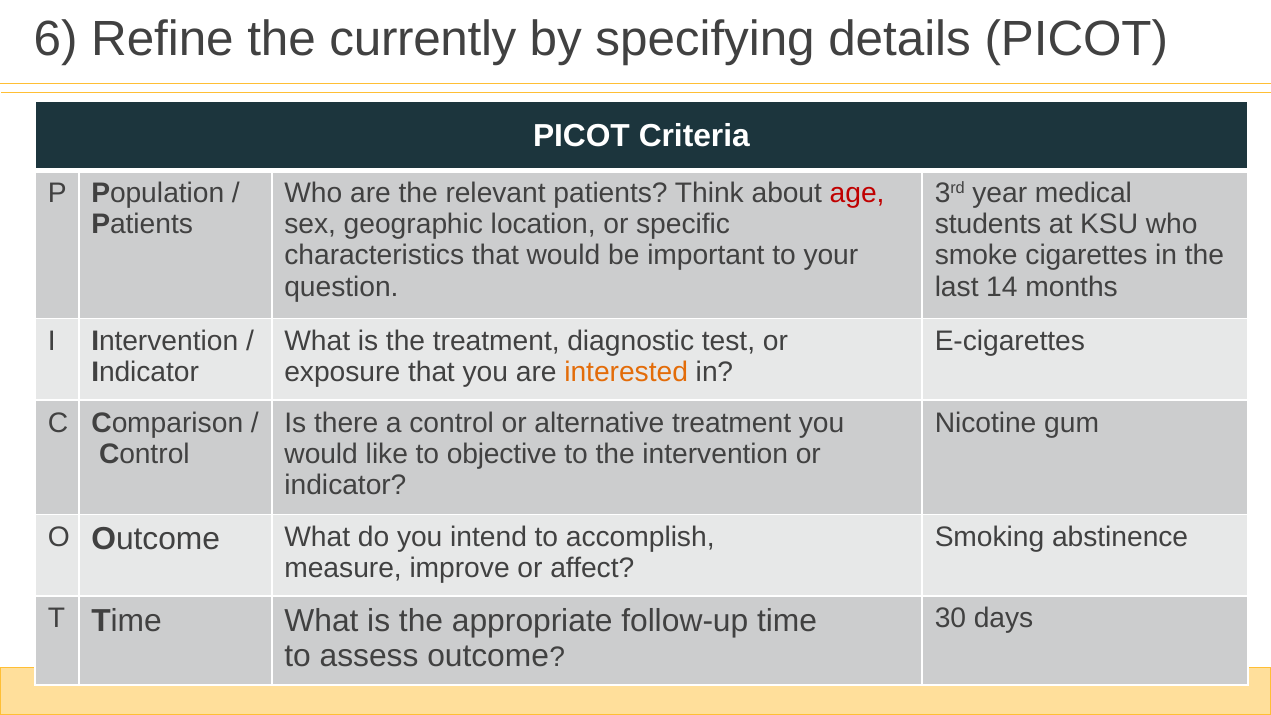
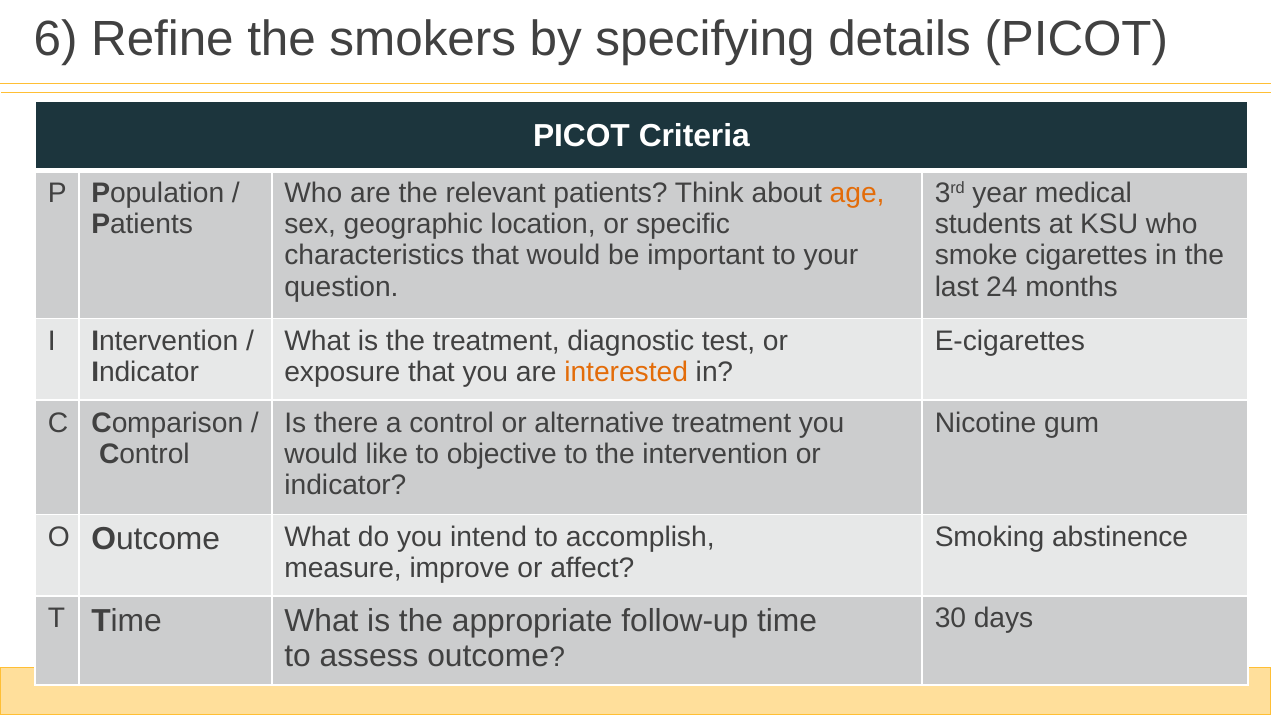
currently: currently -> smokers
age colour: red -> orange
14: 14 -> 24
